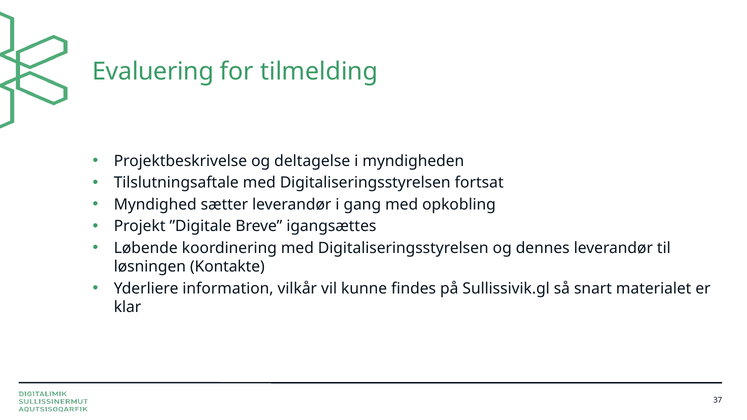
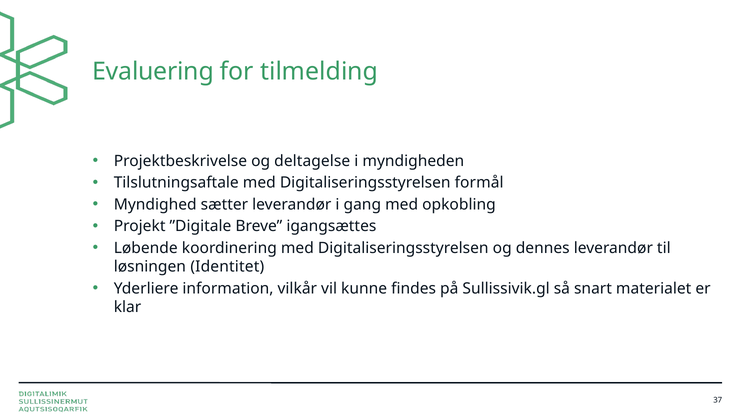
fortsat: fortsat -> formål
Kontakte: Kontakte -> Identitet
